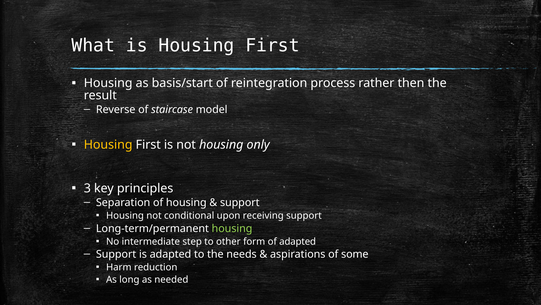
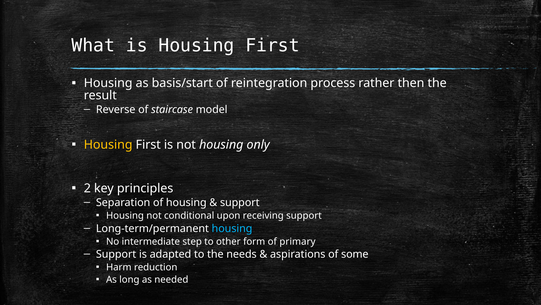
3: 3 -> 2
housing at (232, 228) colour: light green -> light blue
of adapted: adapted -> primary
